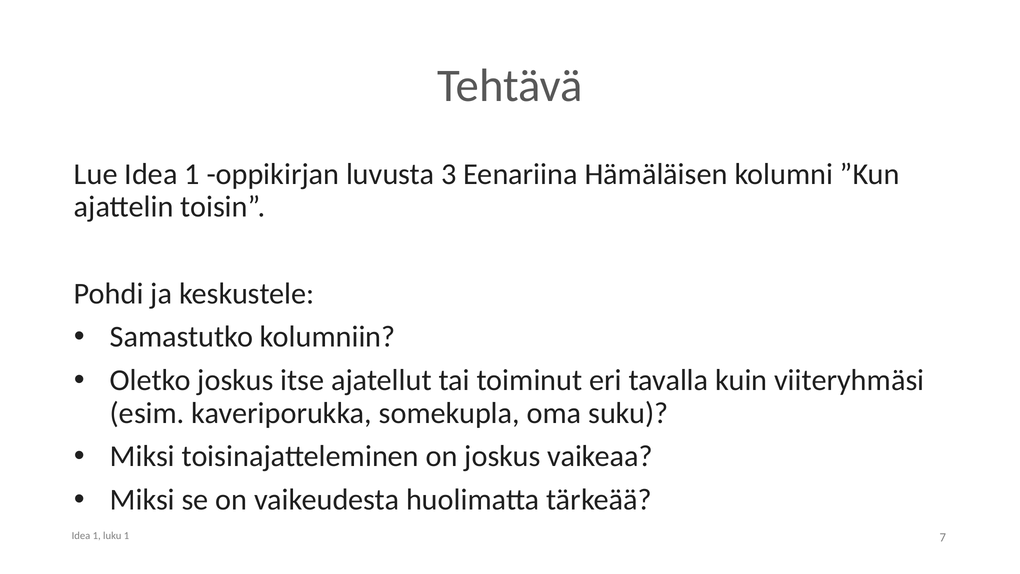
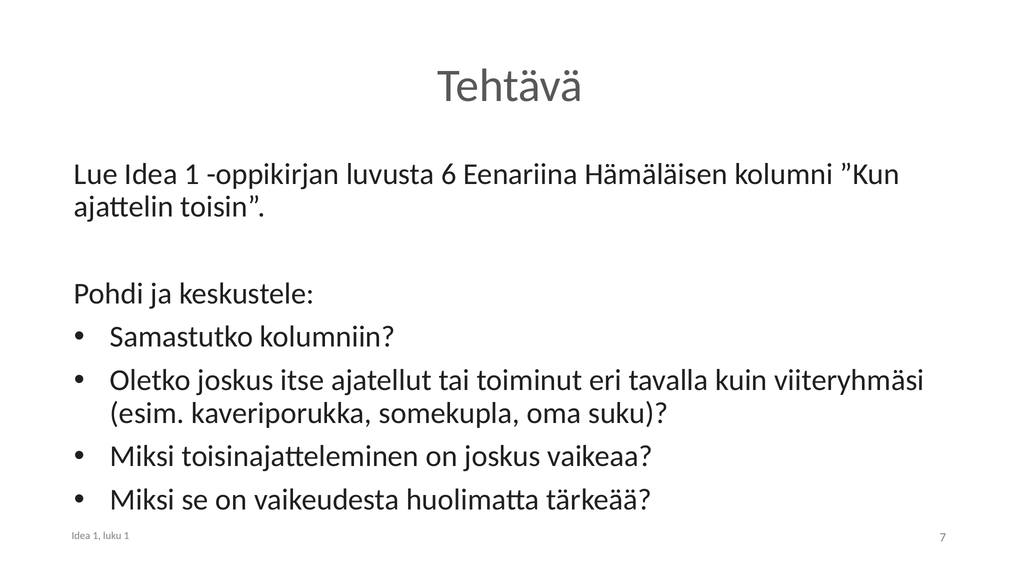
3: 3 -> 6
